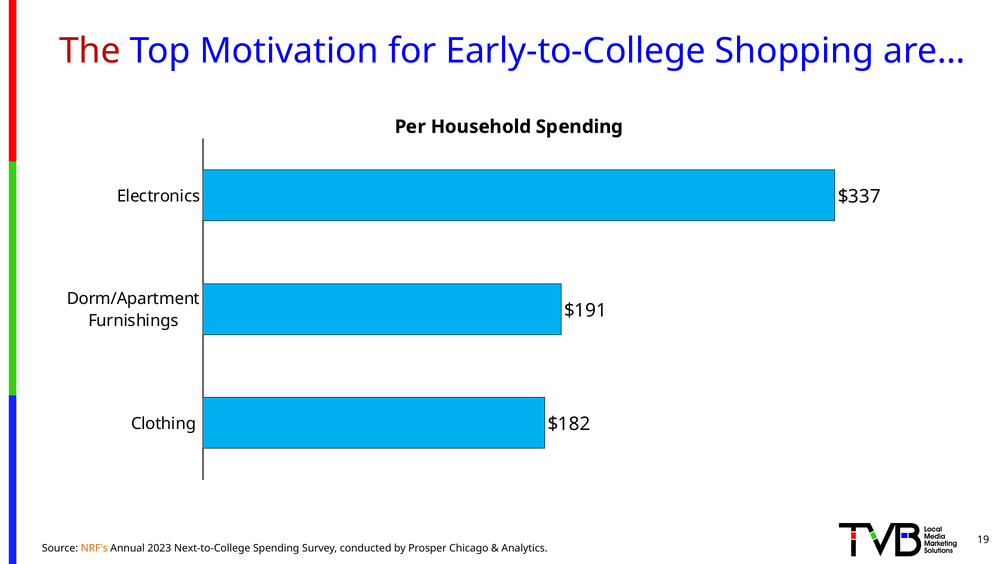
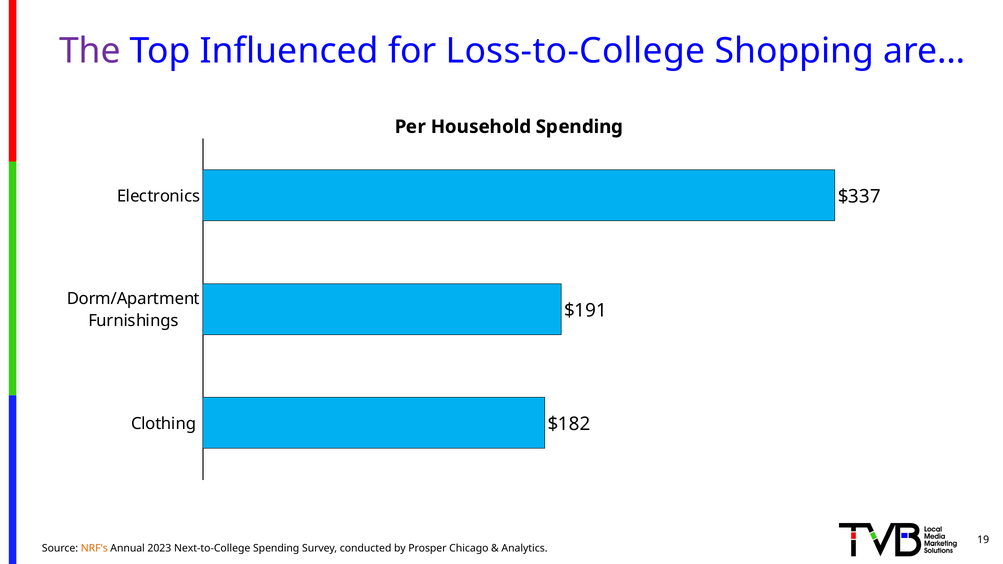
The colour: red -> purple
Motivation: Motivation -> Influenced
Early-to-College: Early-to-College -> Loss-to-College
